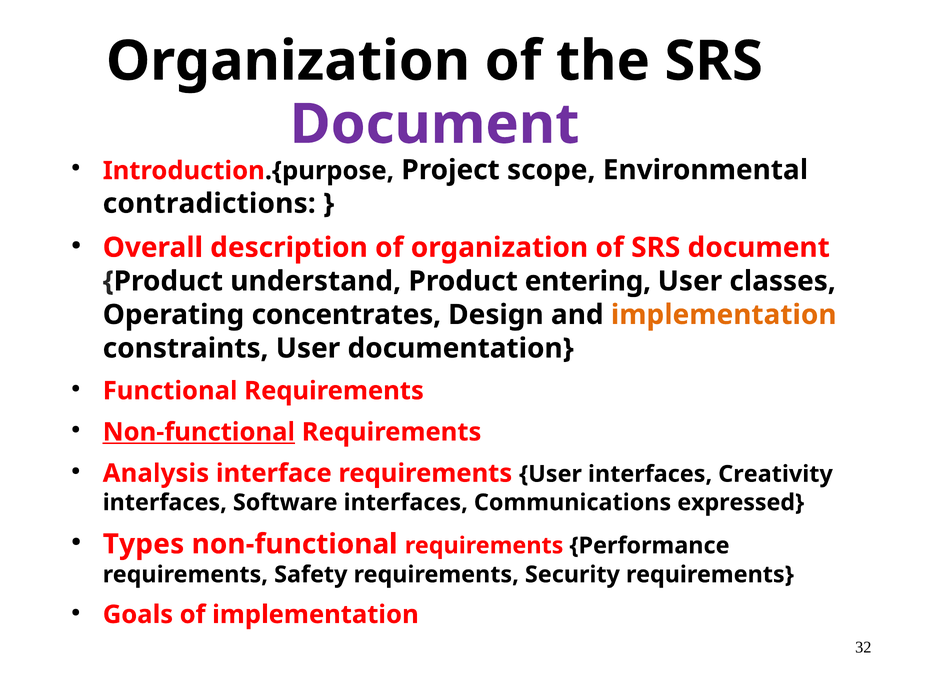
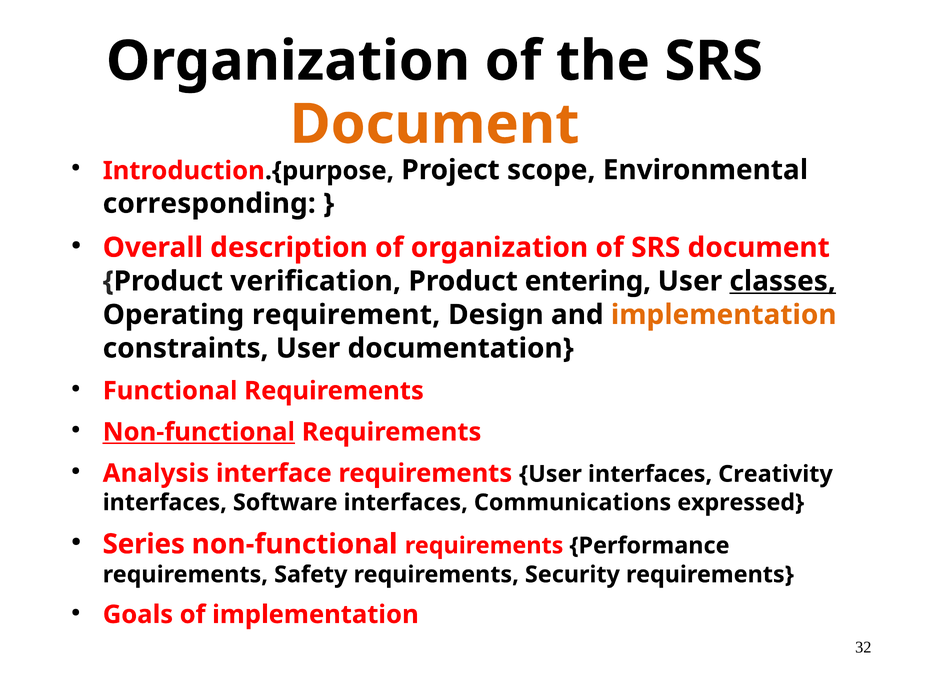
Document at (435, 124) colour: purple -> orange
contradictions: contradictions -> corresponding
understand: understand -> verification
classes underline: none -> present
concentrates: concentrates -> requirement
Types: Types -> Series
